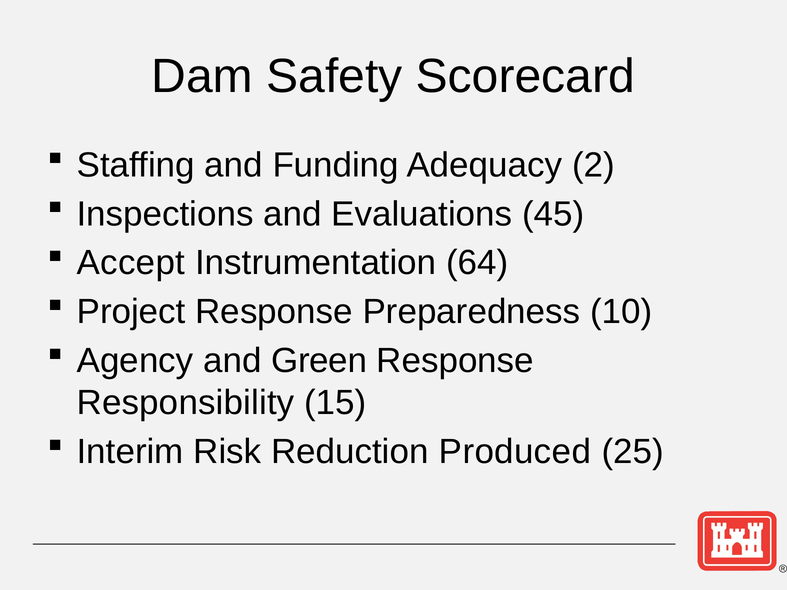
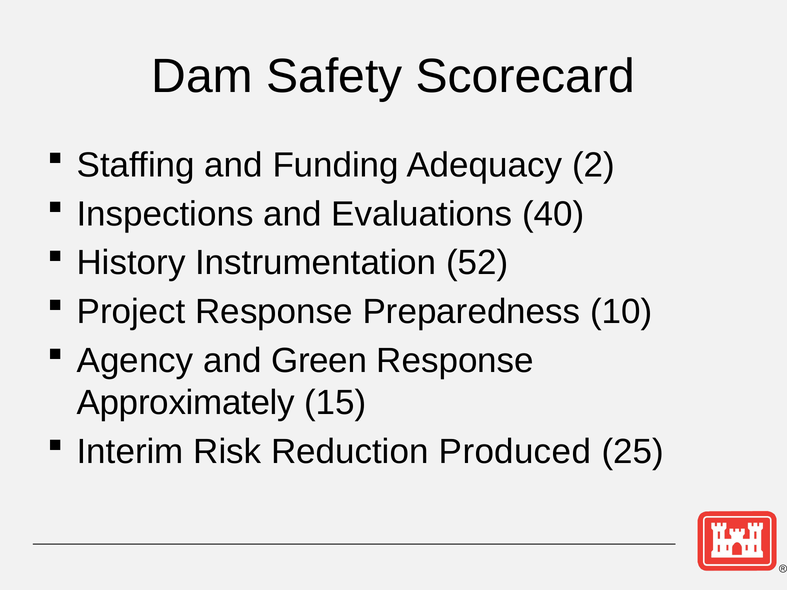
45: 45 -> 40
Accept: Accept -> History
64: 64 -> 52
Responsibility: Responsibility -> Approximately
